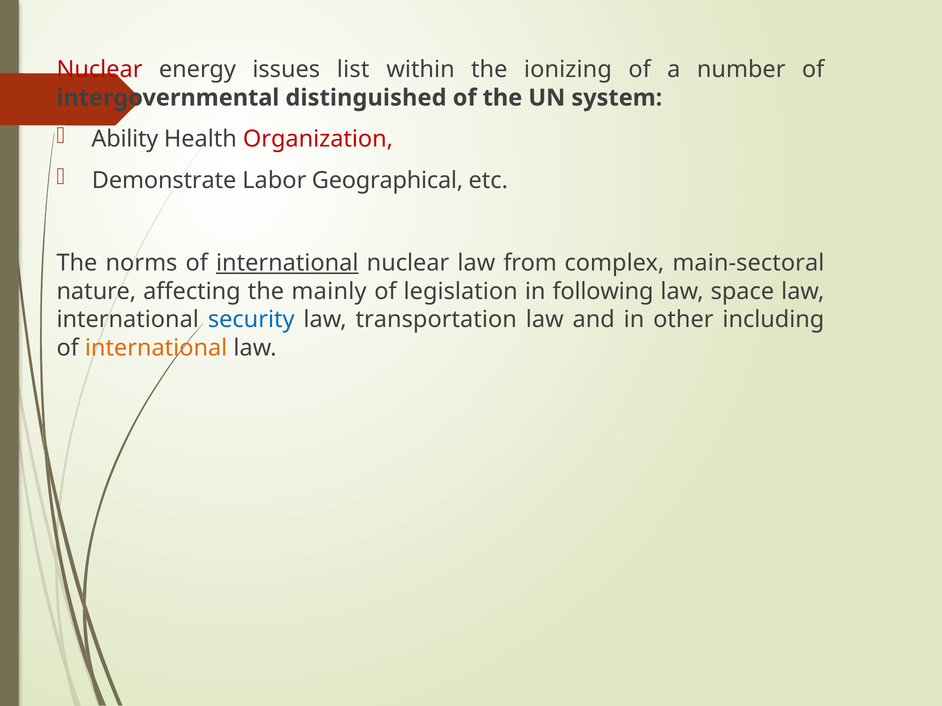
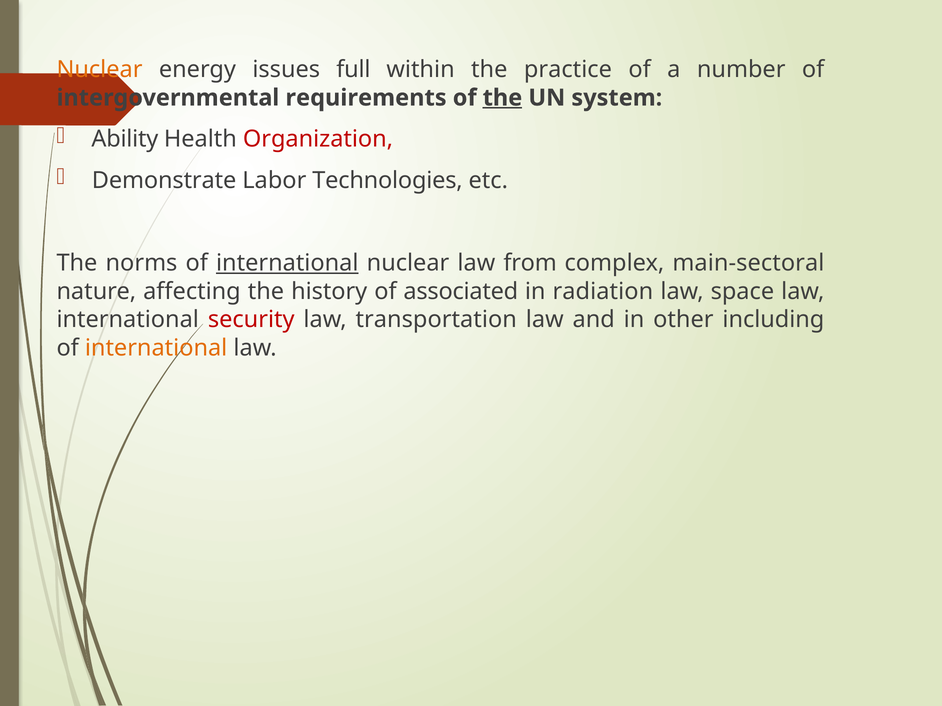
Nuclear at (100, 70) colour: red -> orange
list: list -> full
ionizing: ionizing -> practice
distinguished: distinguished -> requirements
the at (502, 98) underline: none -> present
Geographical: Geographical -> Technologies
mainly: mainly -> history
legislation: legislation -> associated
following: following -> radiation
security colour: blue -> red
